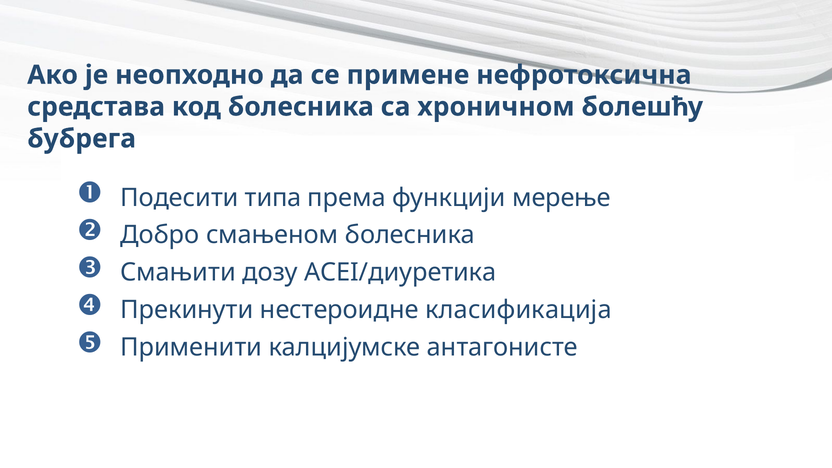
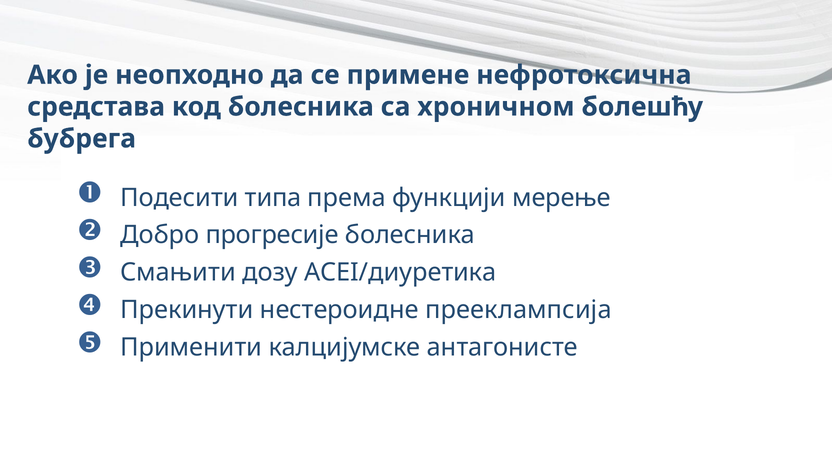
смањеном: смањеном -> прогресије
класификација: класификација -> прееклампсија
